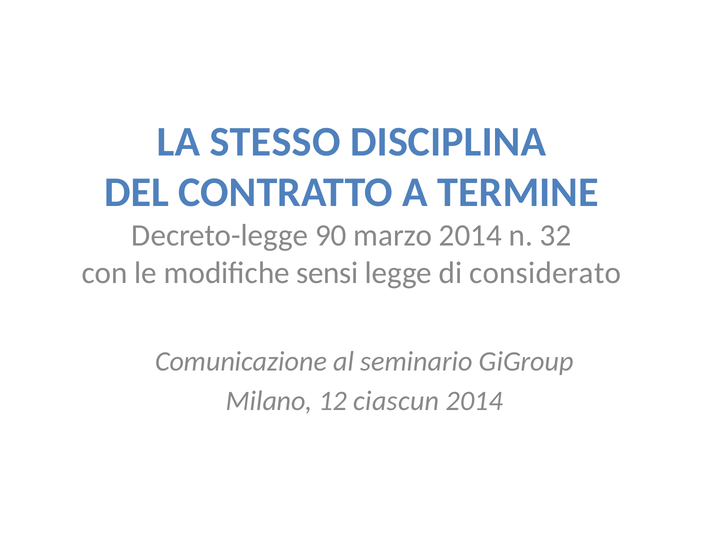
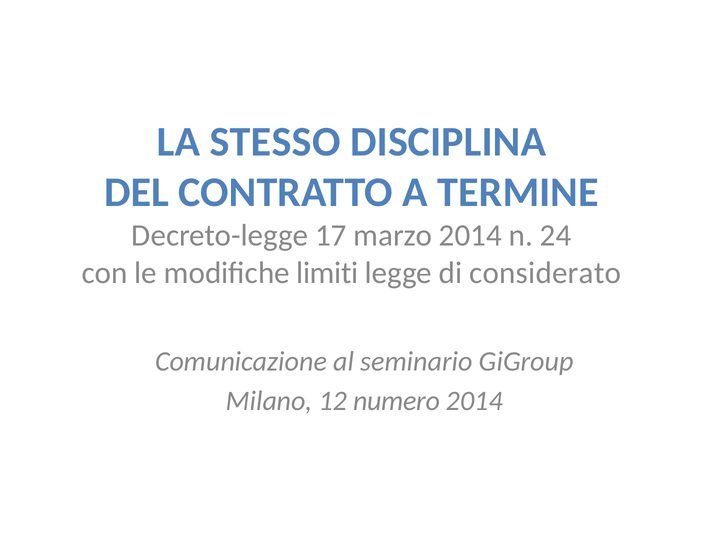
90: 90 -> 17
32: 32 -> 24
sensi: sensi -> limiti
ciascun: ciascun -> numero
